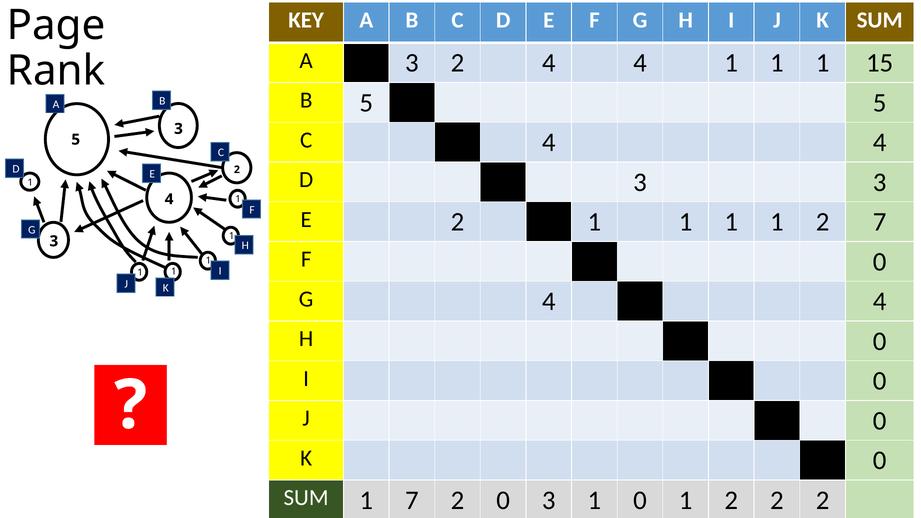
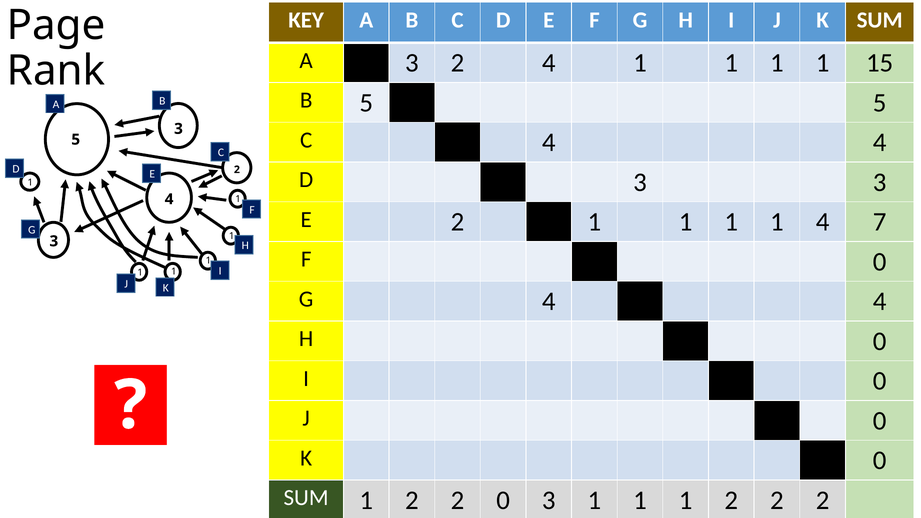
2 4 4: 4 -> 1
2 at (823, 222): 2 -> 4
SUM 1 7: 7 -> 2
3 1 0: 0 -> 1
